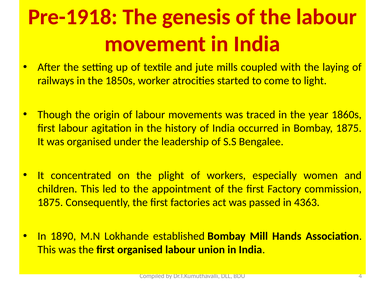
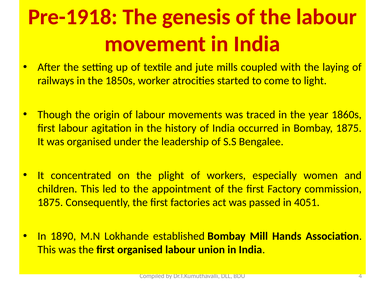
4363: 4363 -> 4051
